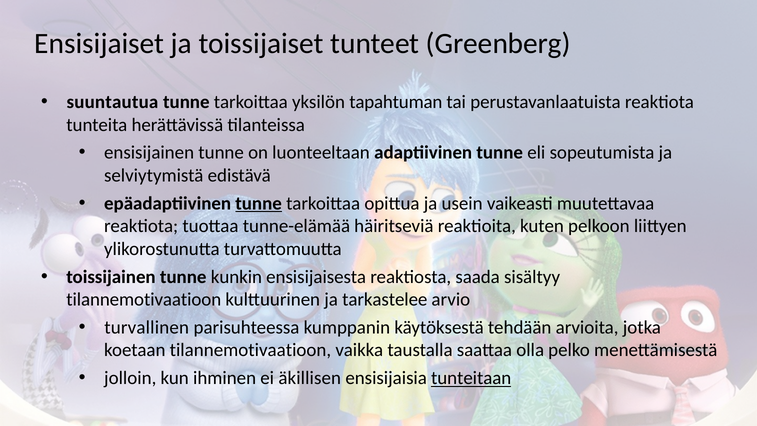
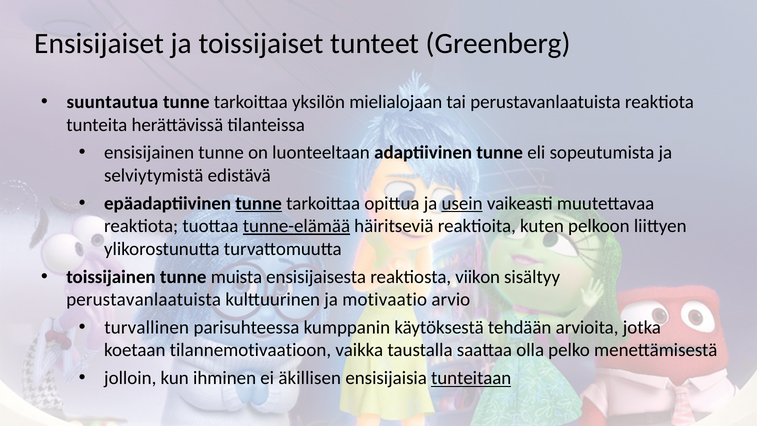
tapahtuman: tapahtuman -> mielialojaan
usein underline: none -> present
tunne-elämää underline: none -> present
kunkin: kunkin -> muista
saada: saada -> viikon
tilannemotivaatioon at (144, 299): tilannemotivaatioon -> perustavanlaatuista
tarkastelee: tarkastelee -> motivaatio
